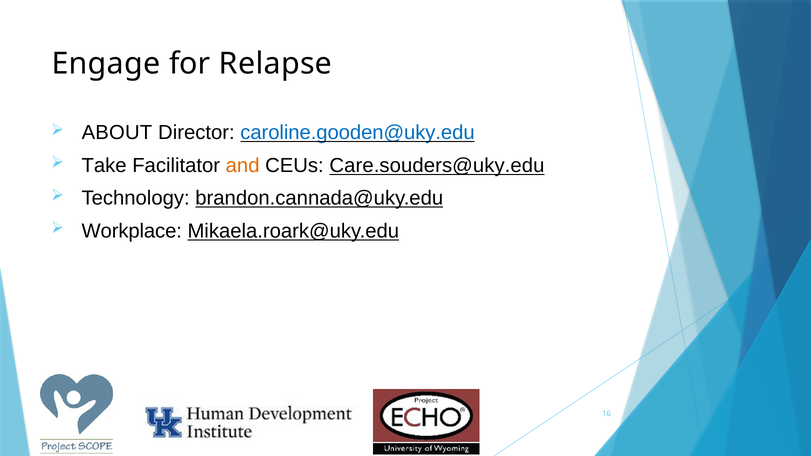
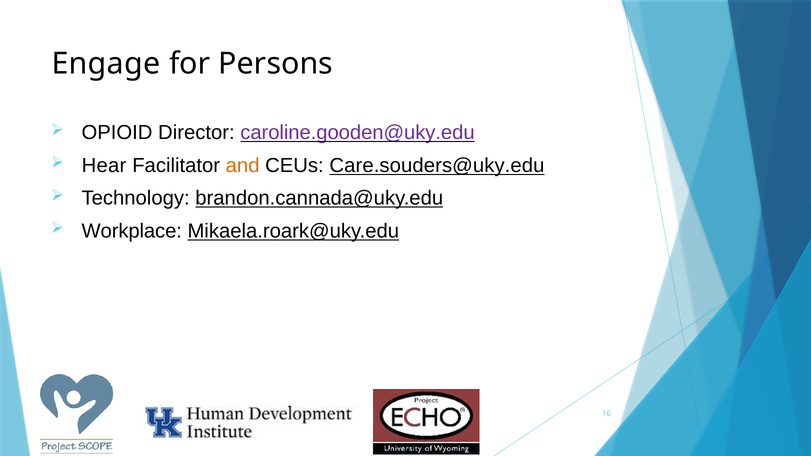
Relapse: Relapse -> Persons
ABOUT: ABOUT -> OPIOID
caroline.gooden@uky.edu colour: blue -> purple
Take: Take -> Hear
